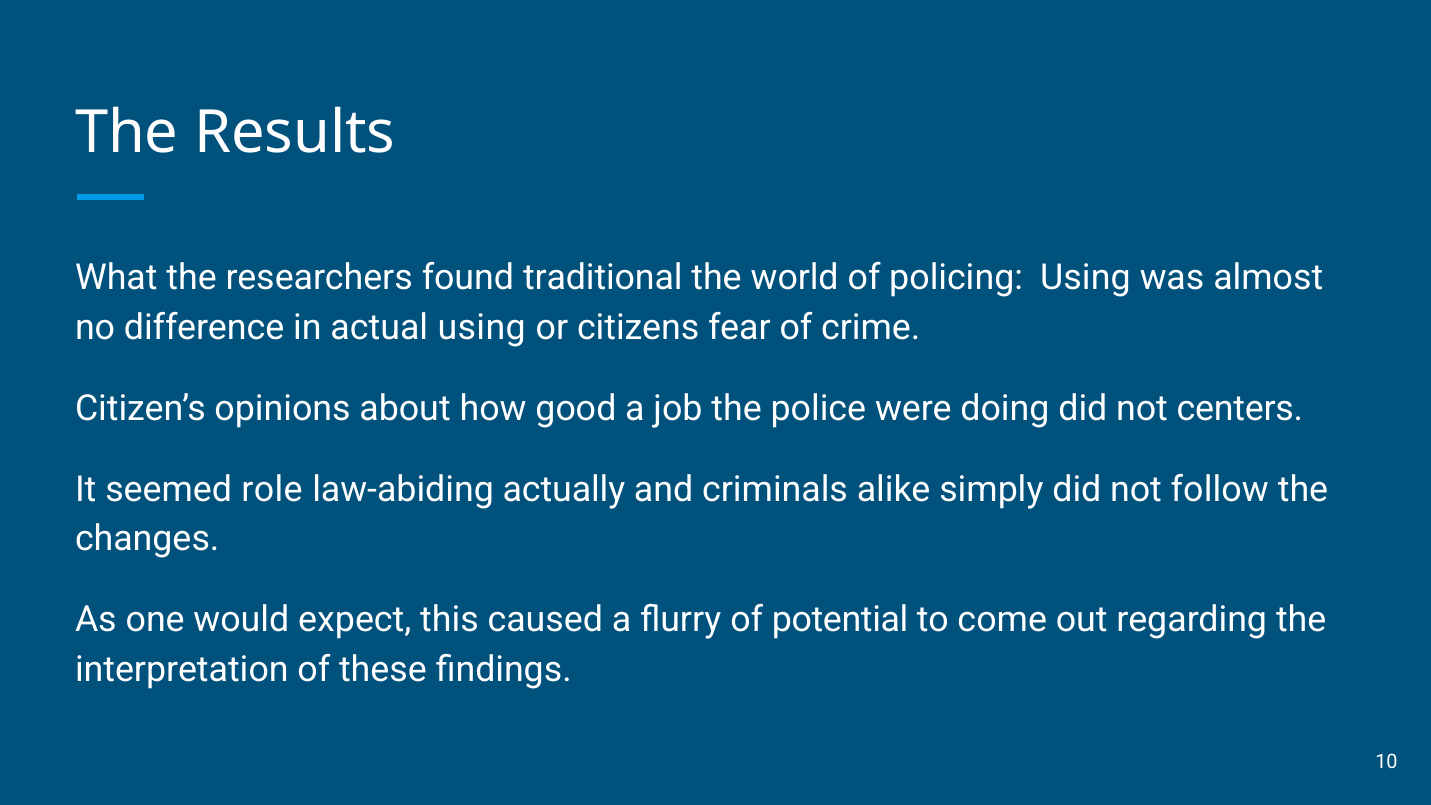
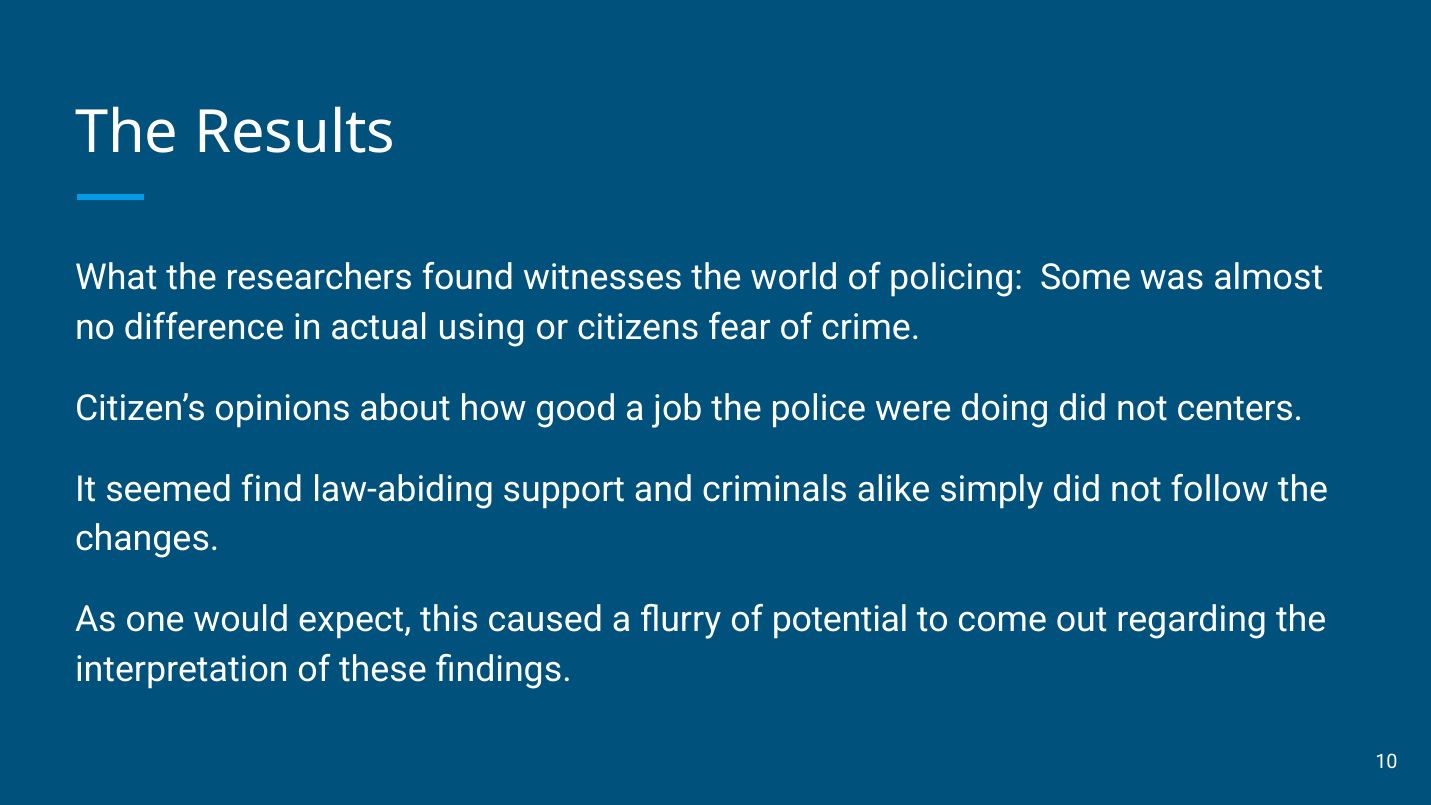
traditional: traditional -> witnesses
policing Using: Using -> Some
role: role -> find
actually: actually -> support
